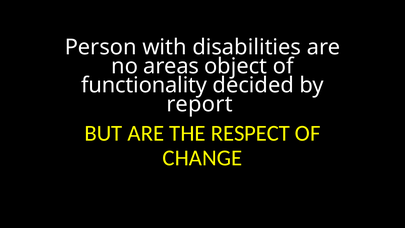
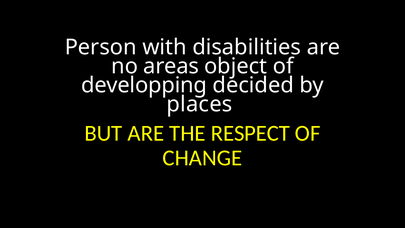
functionality: functionality -> developping
report: report -> places
